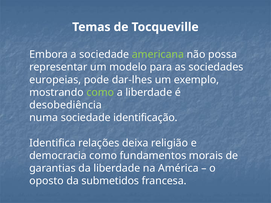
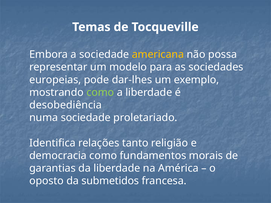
americana colour: light green -> yellow
identificação: identificação -> proletariado
deixa: deixa -> tanto
